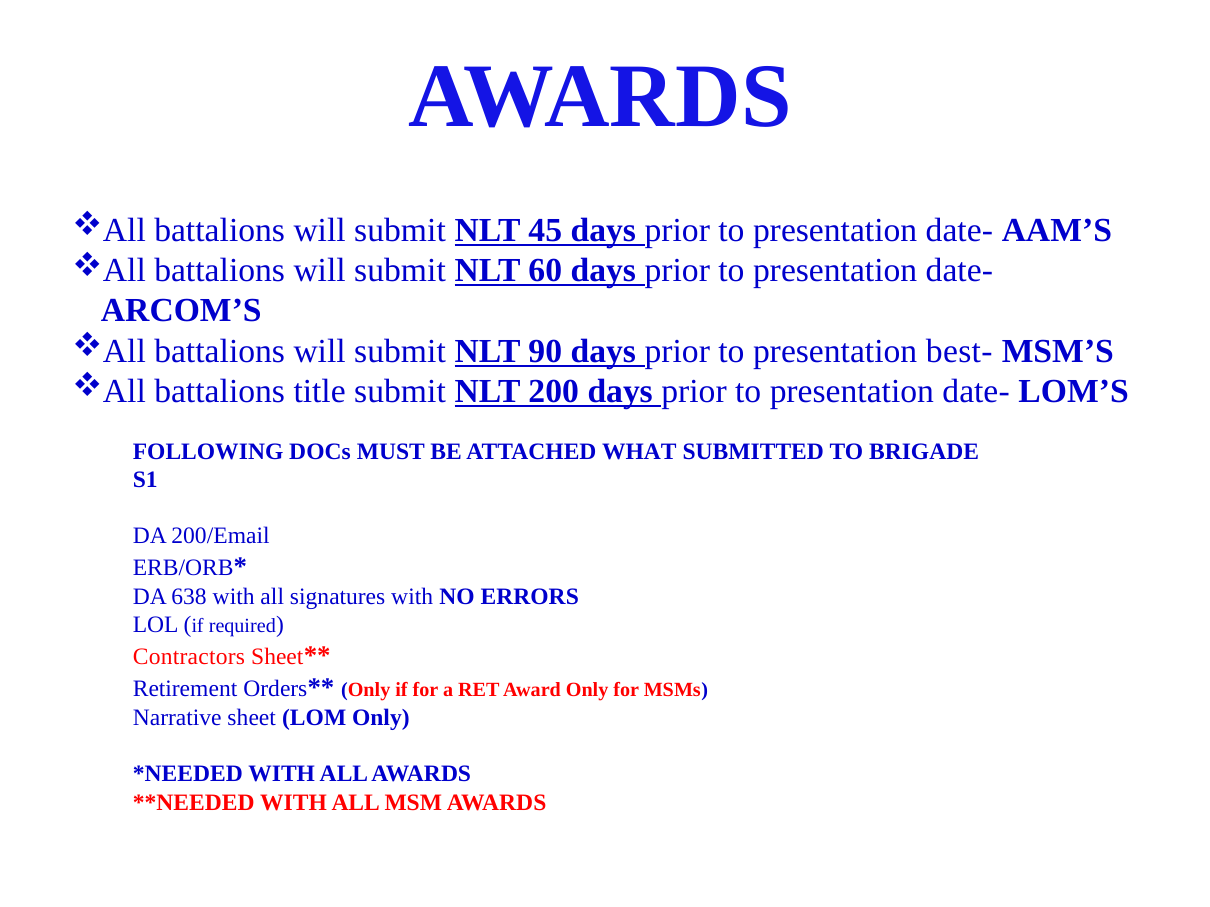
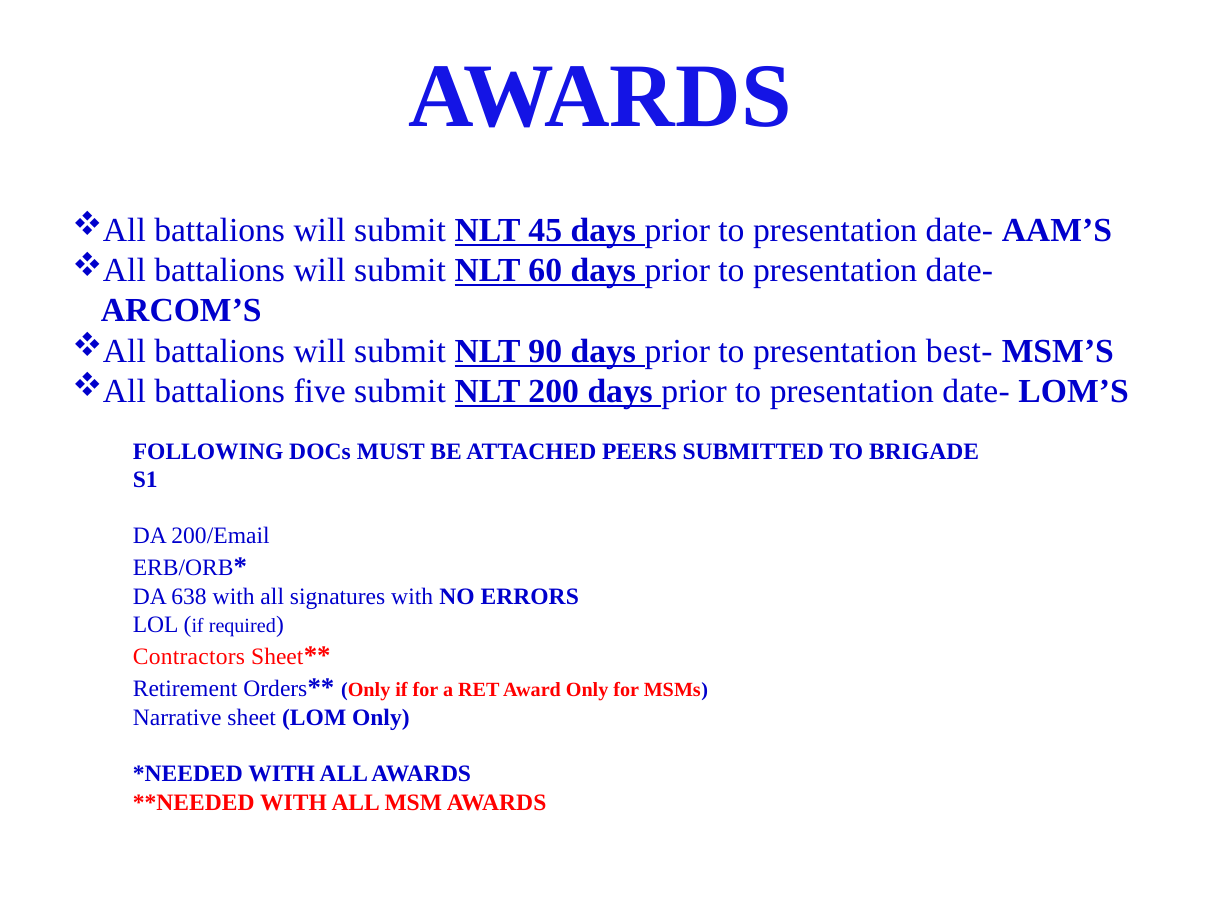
title: title -> five
WHAT: WHAT -> PEERS
